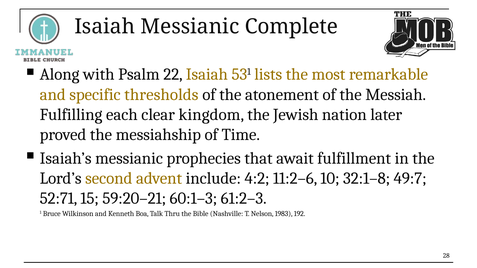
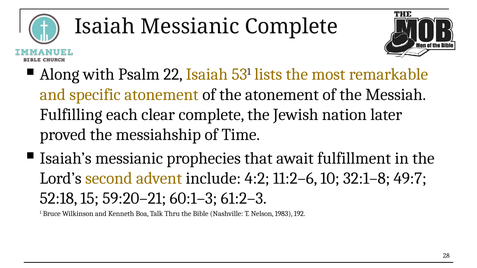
specific thresholds: thresholds -> atonement
clear kingdom: kingdom -> complete
52:71: 52:71 -> 52:18
